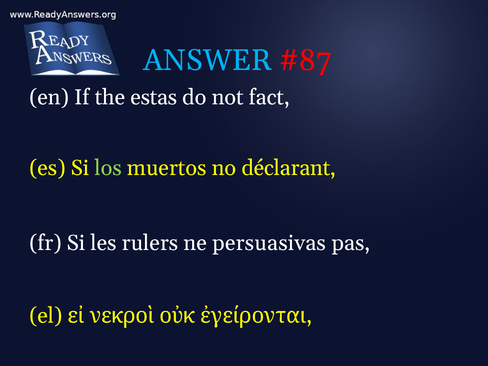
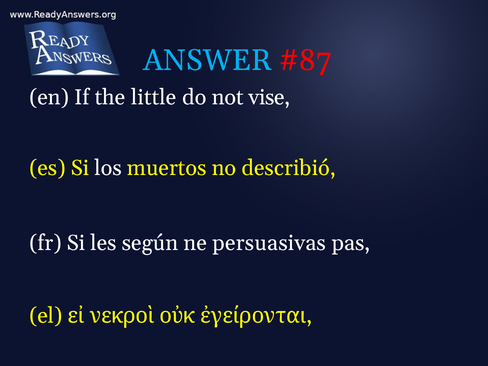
estas: estas -> little
fact: fact -> vise
los colour: light green -> white
déclarant: déclarant -> describió
rulers: rulers -> según
